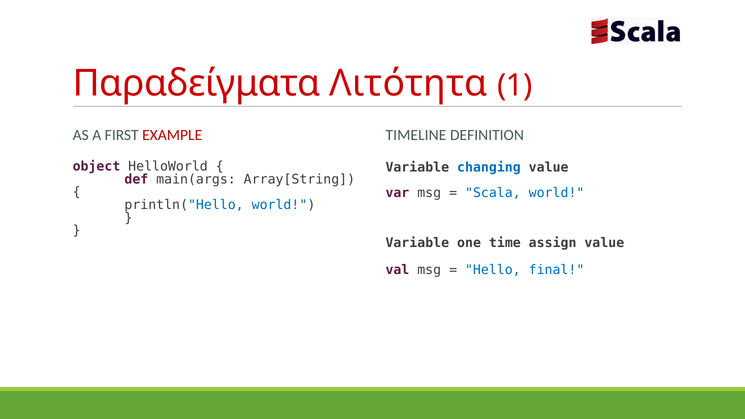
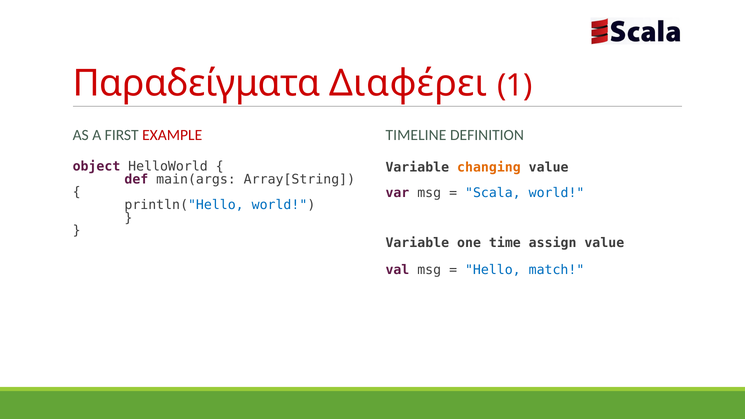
Λιτότητα: Λιτότητα -> Διαφέρει
changing colour: blue -> orange
final: final -> match
